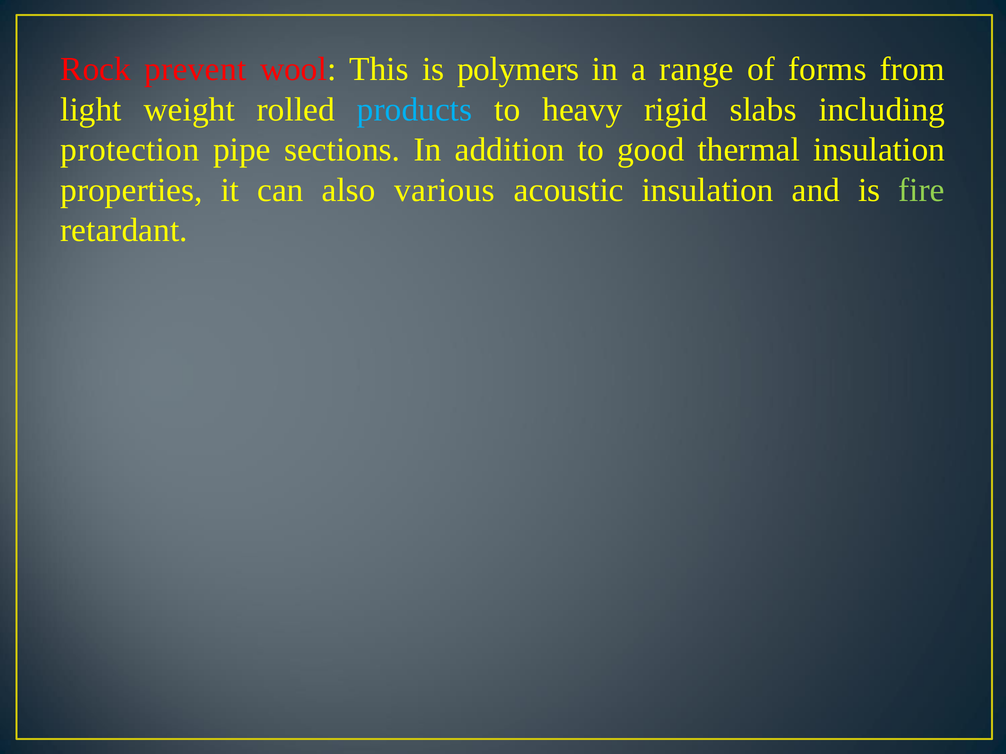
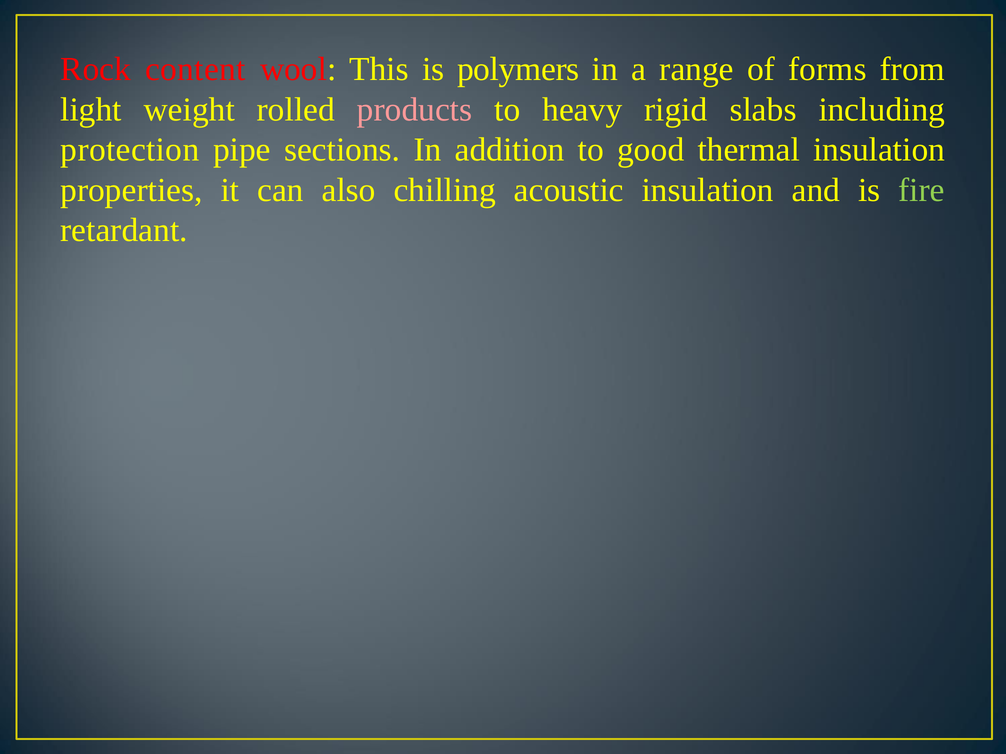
prevent: prevent -> content
products colour: light blue -> pink
various: various -> chilling
